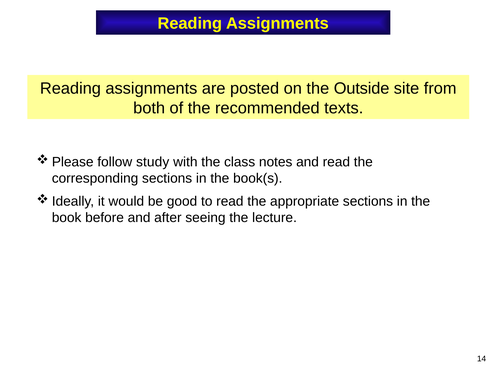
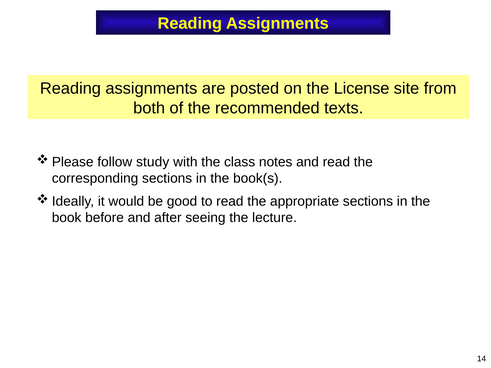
Outside: Outside -> License
